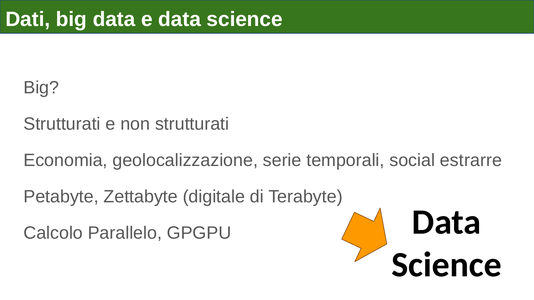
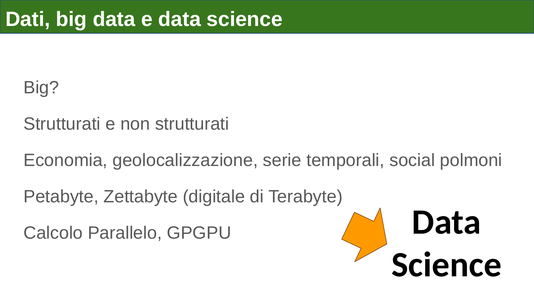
estrarre: estrarre -> polmoni
